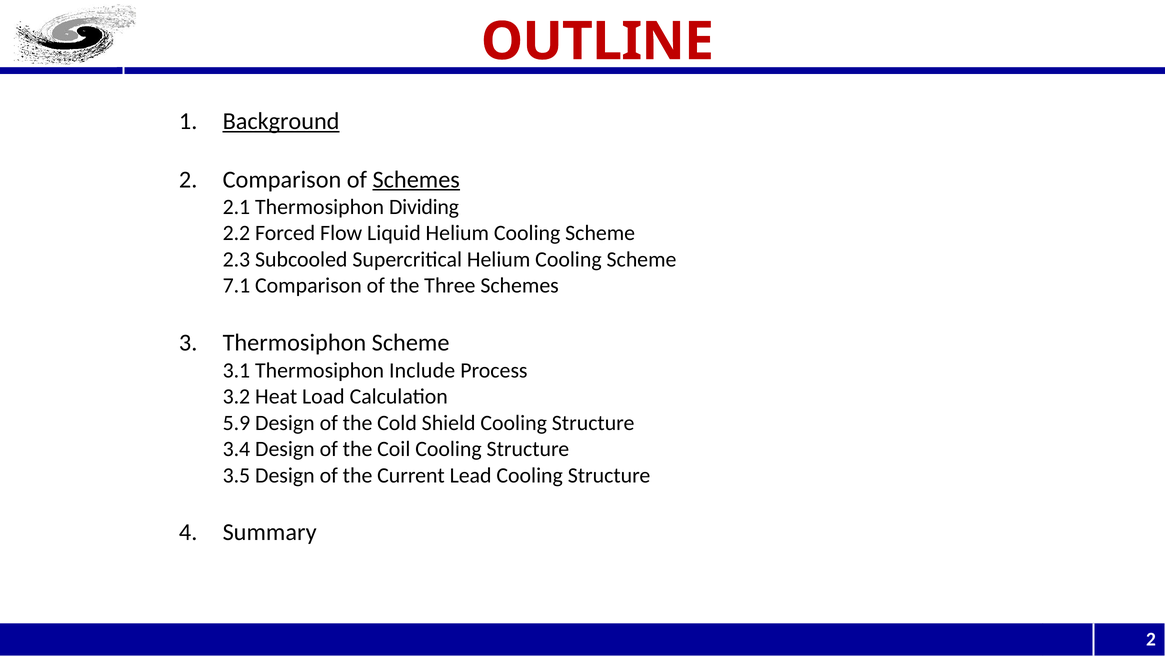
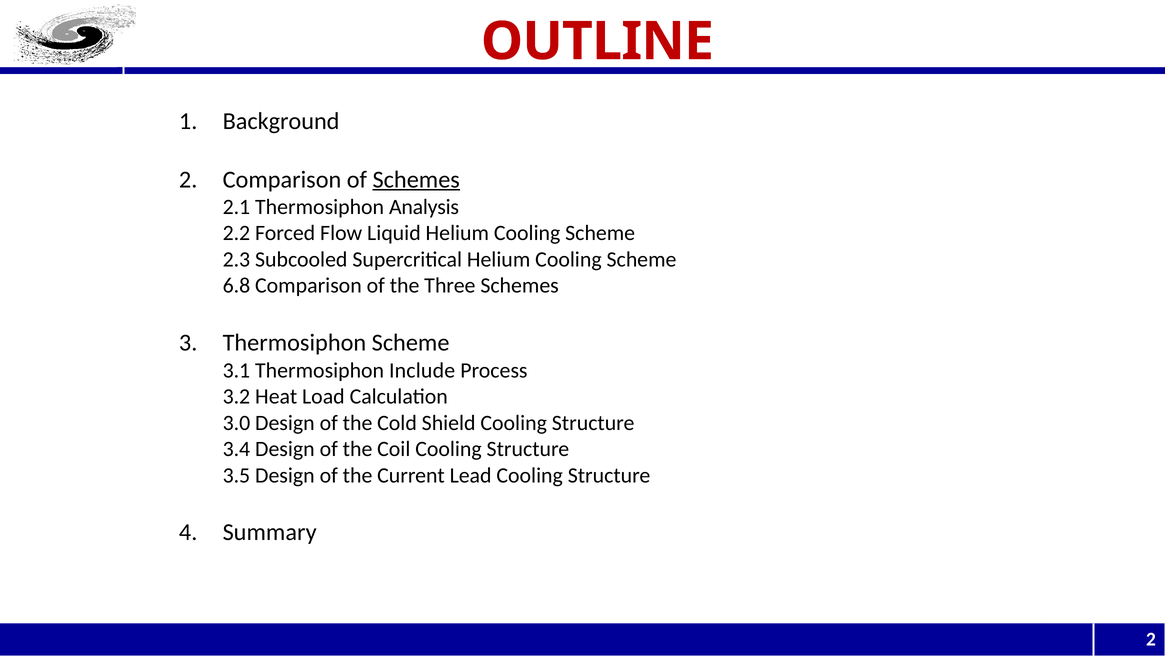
Background underline: present -> none
Dividing: Dividing -> Analysis
7.1: 7.1 -> 6.8
5.9: 5.9 -> 3.0
